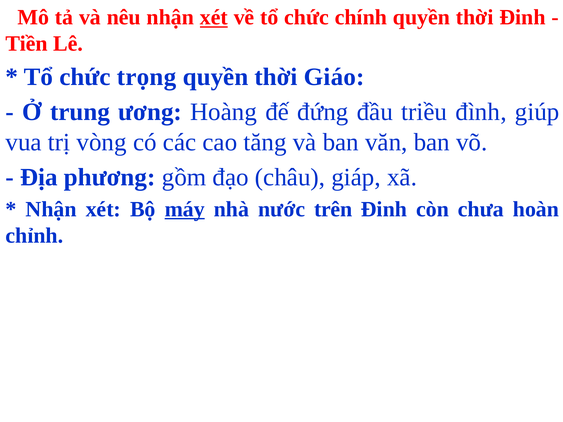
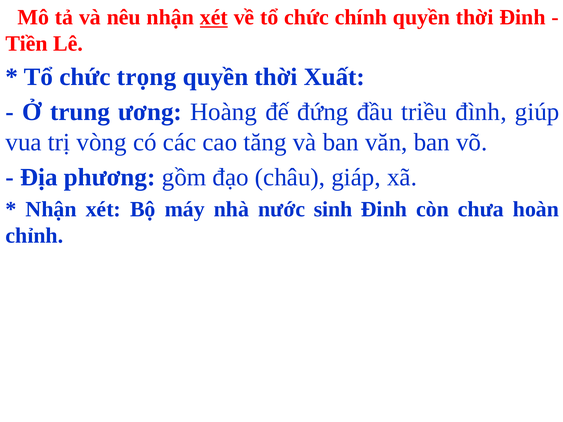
Giáo: Giáo -> Xuất
máy underline: present -> none
trên: trên -> sinh
